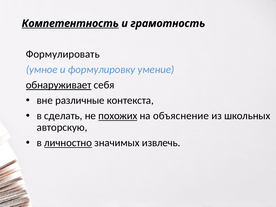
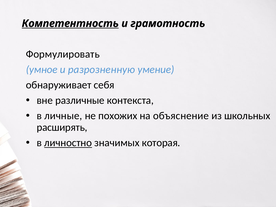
формулировку: формулировку -> разрозненную
обнаруживает underline: present -> none
сделать: сделать -> личные
похожих underline: present -> none
авторскую: авторскую -> расширять
извлечь: извлечь -> которая
